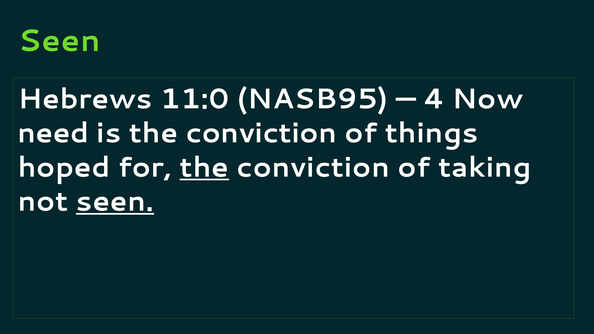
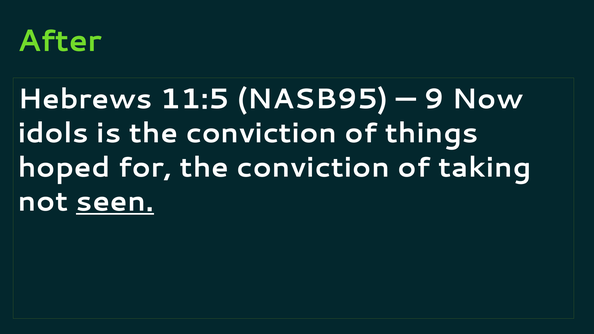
Seen at (59, 41): Seen -> After
11:0: 11:0 -> 11:5
4: 4 -> 9
need: need -> idols
the at (204, 167) underline: present -> none
